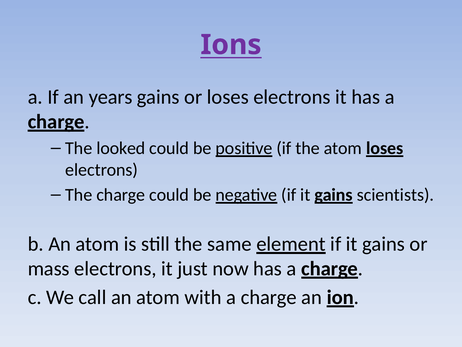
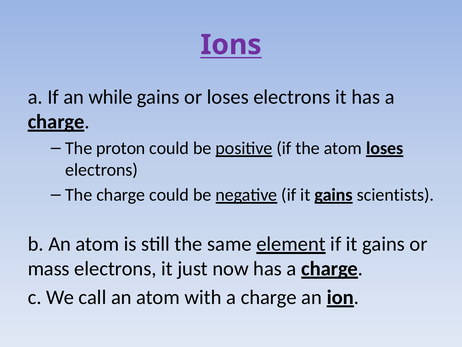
years: years -> while
looked: looked -> proton
